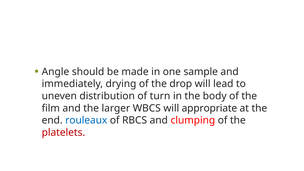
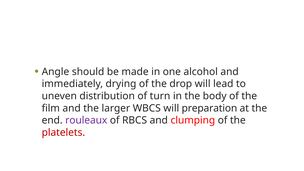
sample: sample -> alcohol
appropriate: appropriate -> preparation
rouleaux colour: blue -> purple
